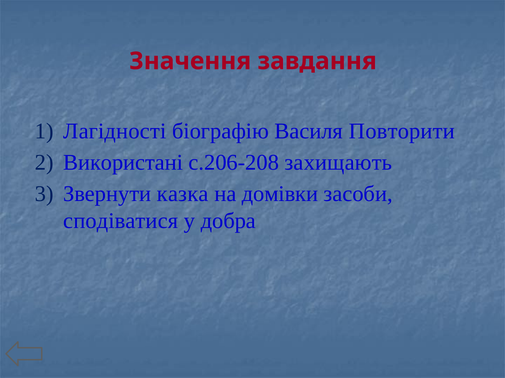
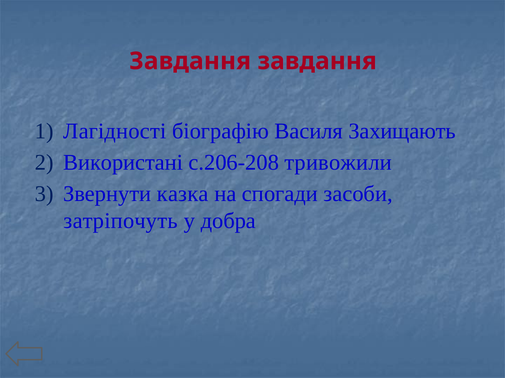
Значення at (190, 61): Значення -> Завдання
Повторити: Повторити -> Захищають
захищають: захищають -> тривожили
домівки: домівки -> спогади
сподіватися: сподіватися -> затріпочуть
